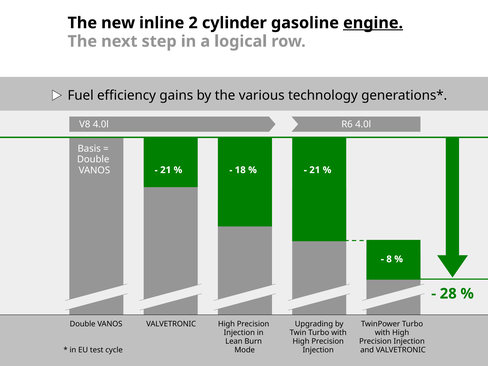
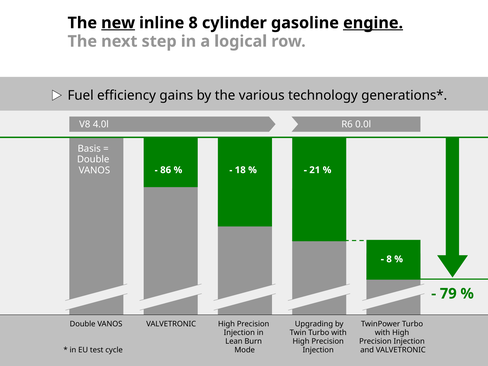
new underline: none -> present
inline 2: 2 -> 8
R6 4.0l: 4.0l -> 0.0l
21 at (166, 170): 21 -> 86
28: 28 -> 79
